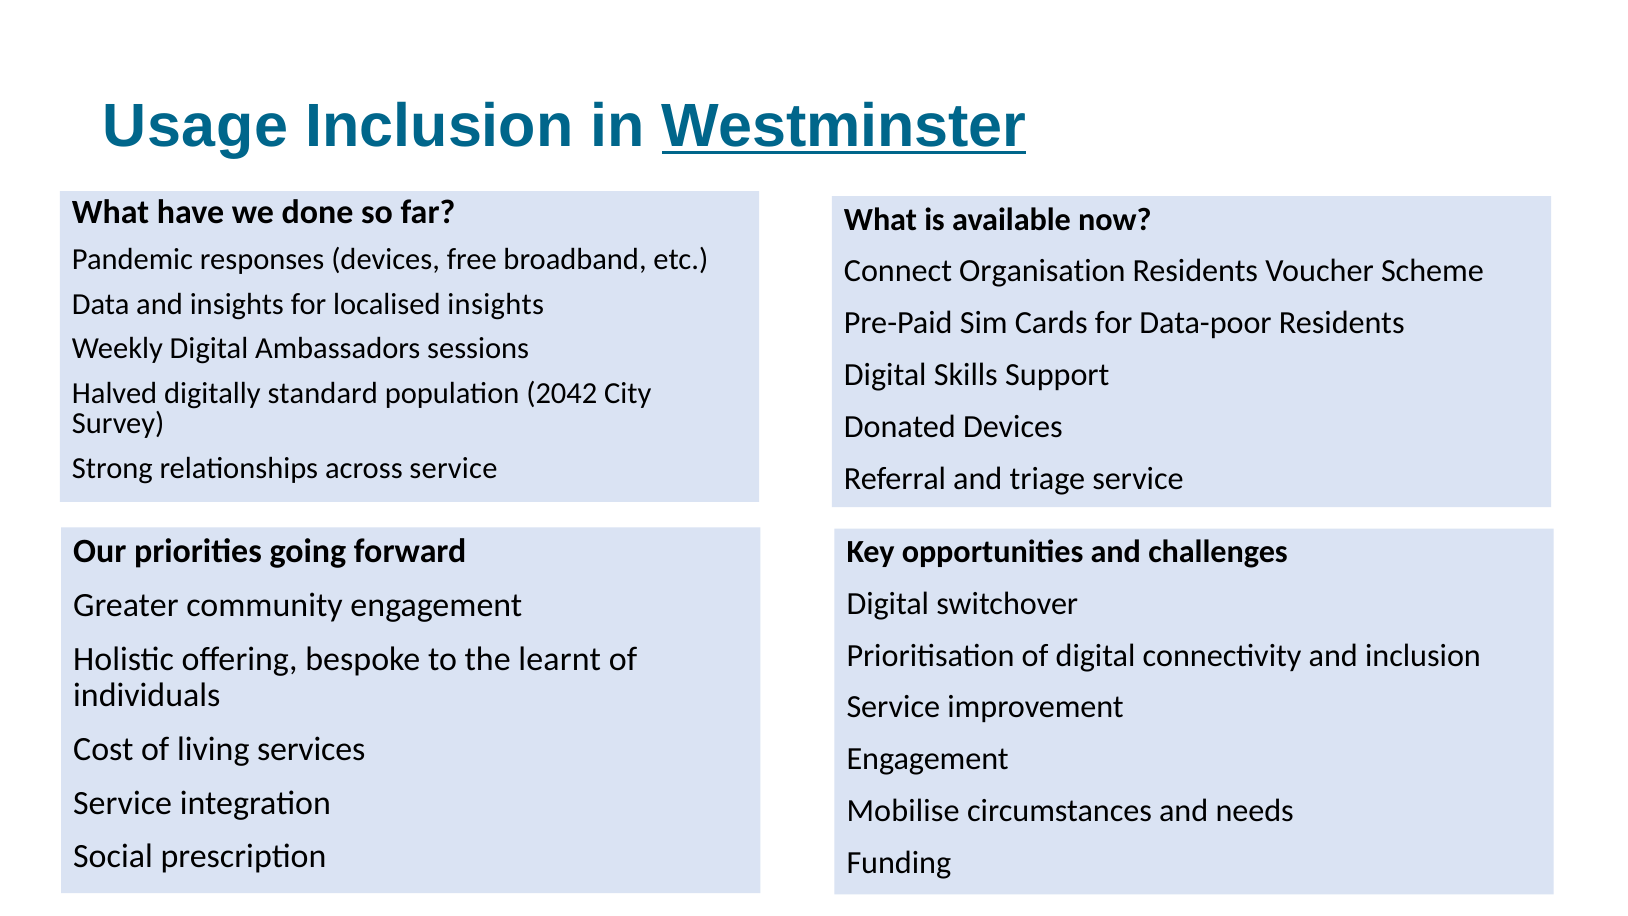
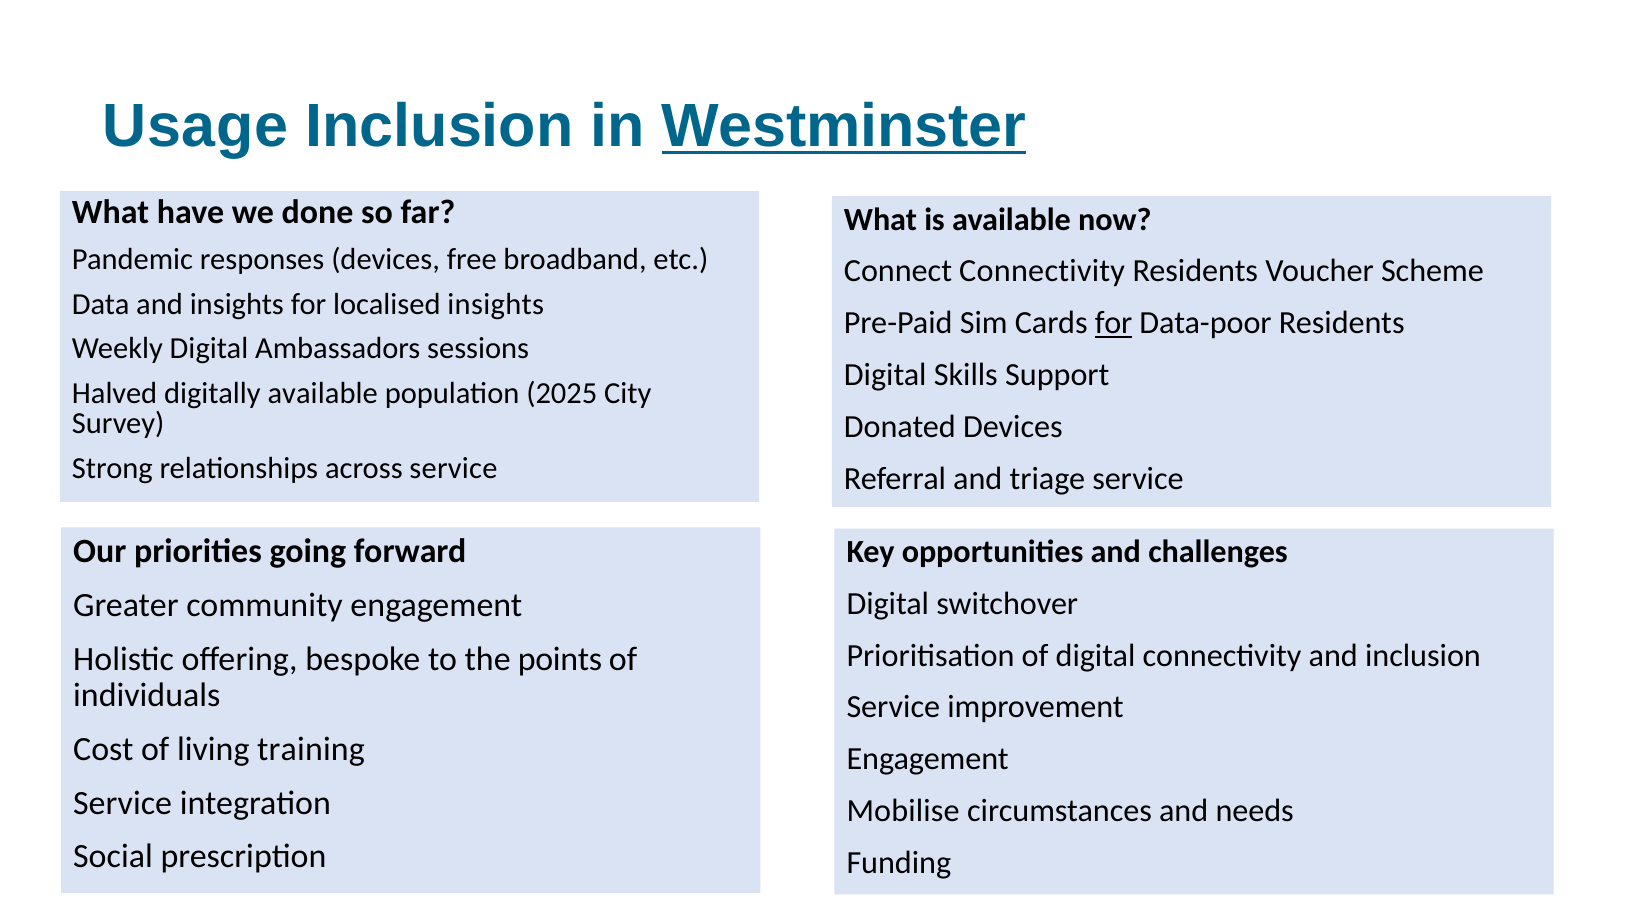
Connect Organisation: Organisation -> Connectivity
for at (1114, 323) underline: none -> present
digitally standard: standard -> available
2042: 2042 -> 2025
learnt: learnt -> points
services: services -> training
